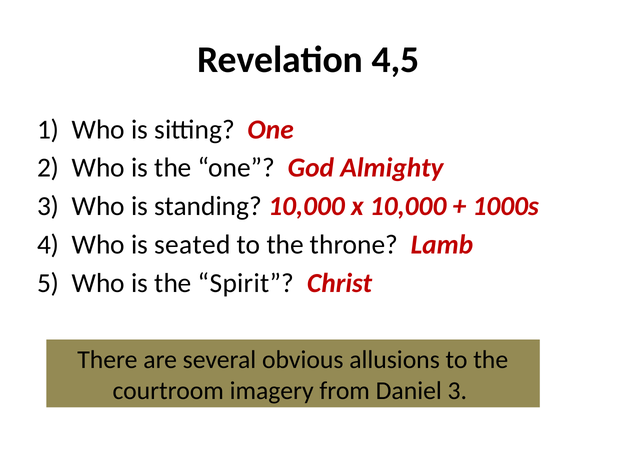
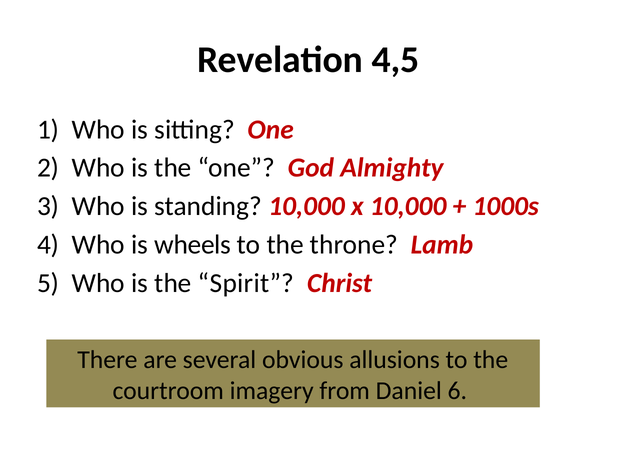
seated: seated -> wheels
Daniel 3: 3 -> 6
